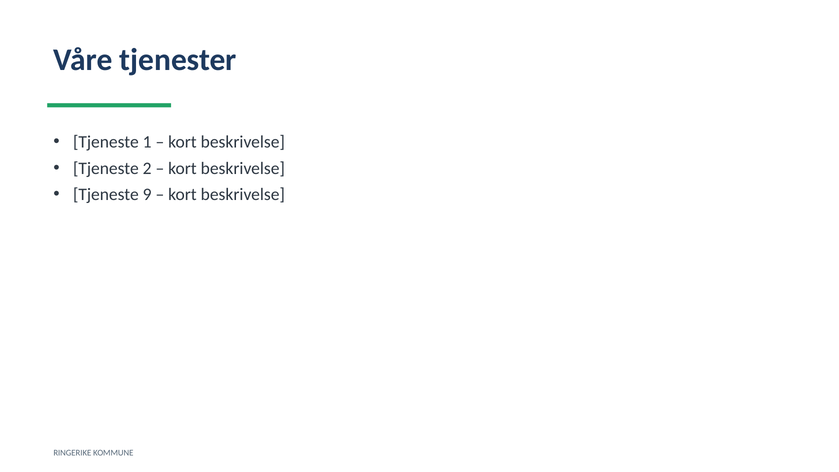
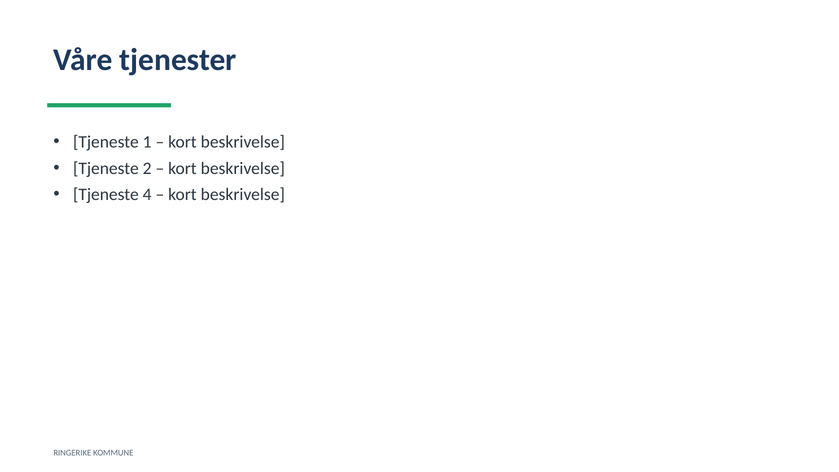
9: 9 -> 4
